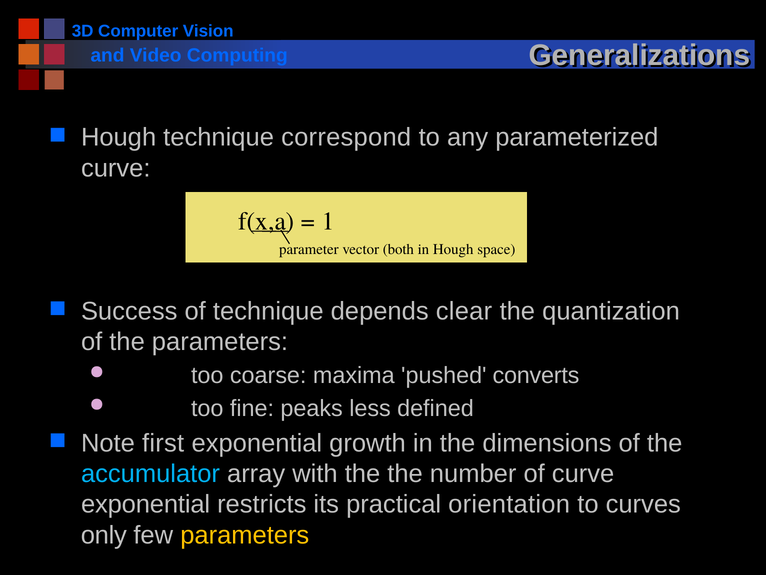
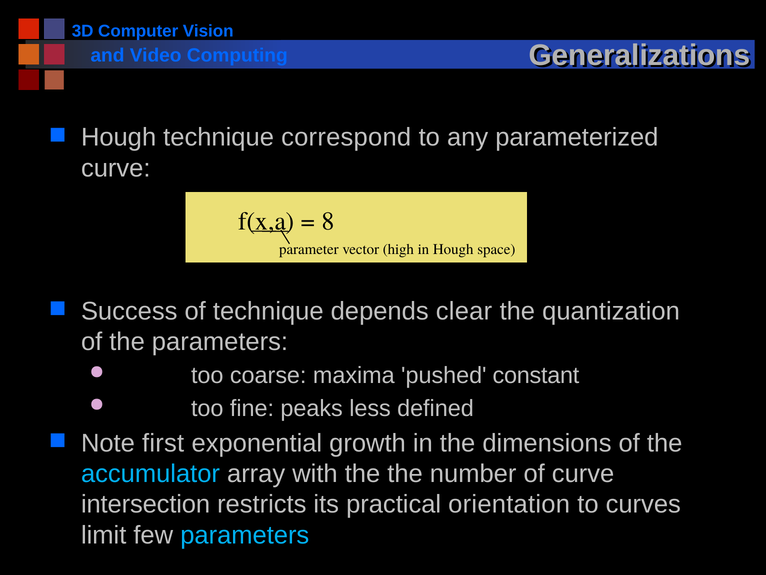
1: 1 -> 8
both: both -> high
converts: converts -> constant
exponential at (146, 504): exponential -> intersection
only: only -> limit
parameters at (245, 535) colour: yellow -> light blue
